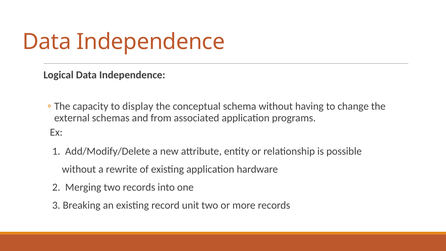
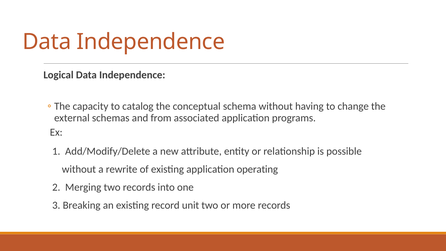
display: display -> catalog
hardware: hardware -> operating
